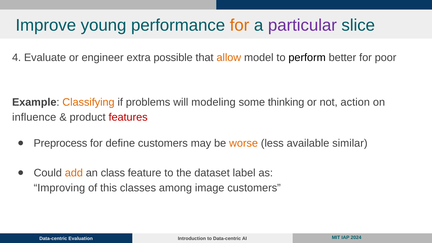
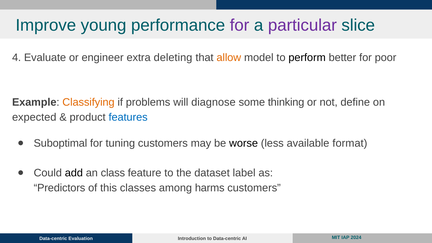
for at (240, 25) colour: orange -> purple
possible: possible -> deleting
modeling: modeling -> diagnose
action: action -> define
influence: influence -> expected
features colour: red -> blue
Preprocess: Preprocess -> Suboptimal
define: define -> tuning
worse colour: orange -> black
similar: similar -> format
add colour: orange -> black
Improving: Improving -> Predictors
image: image -> harms
